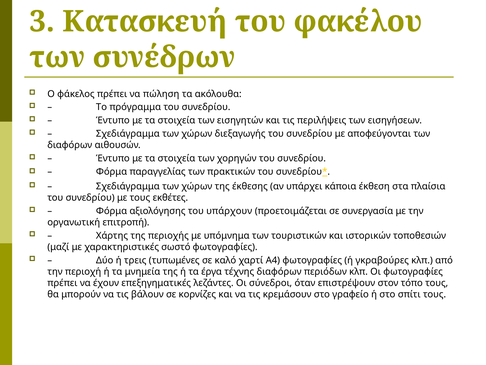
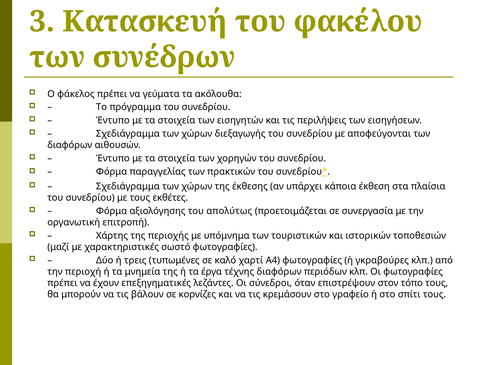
πώληση: πώληση -> γεύματα
υπάρχουν: υπάρχουν -> απολύτως
